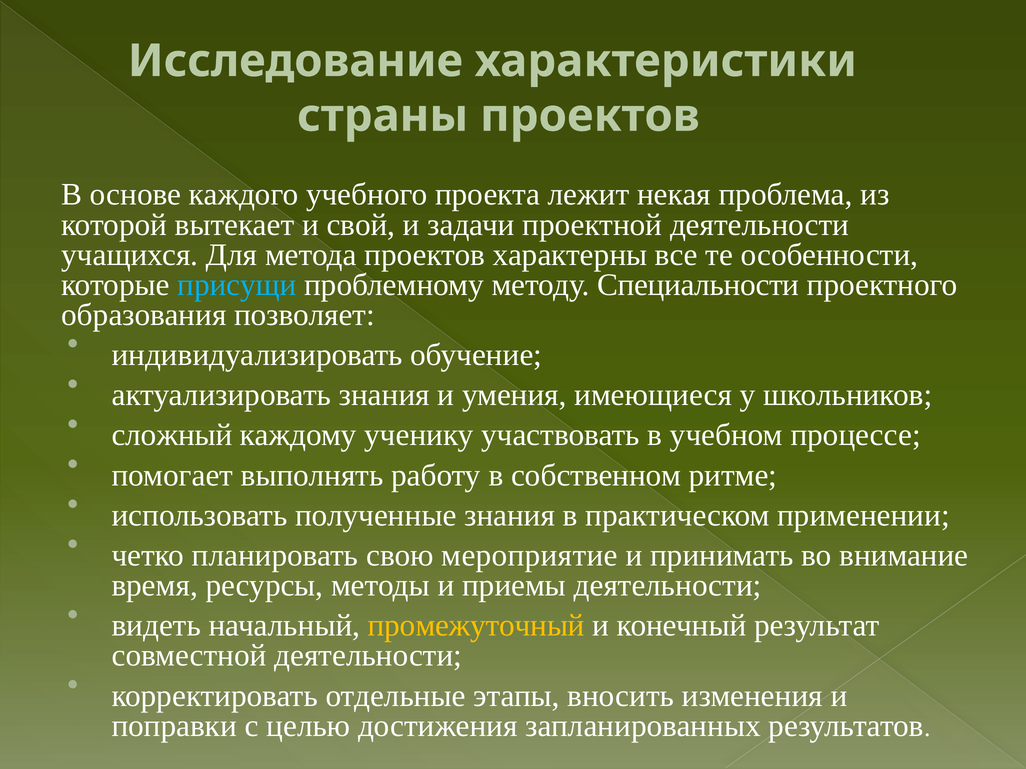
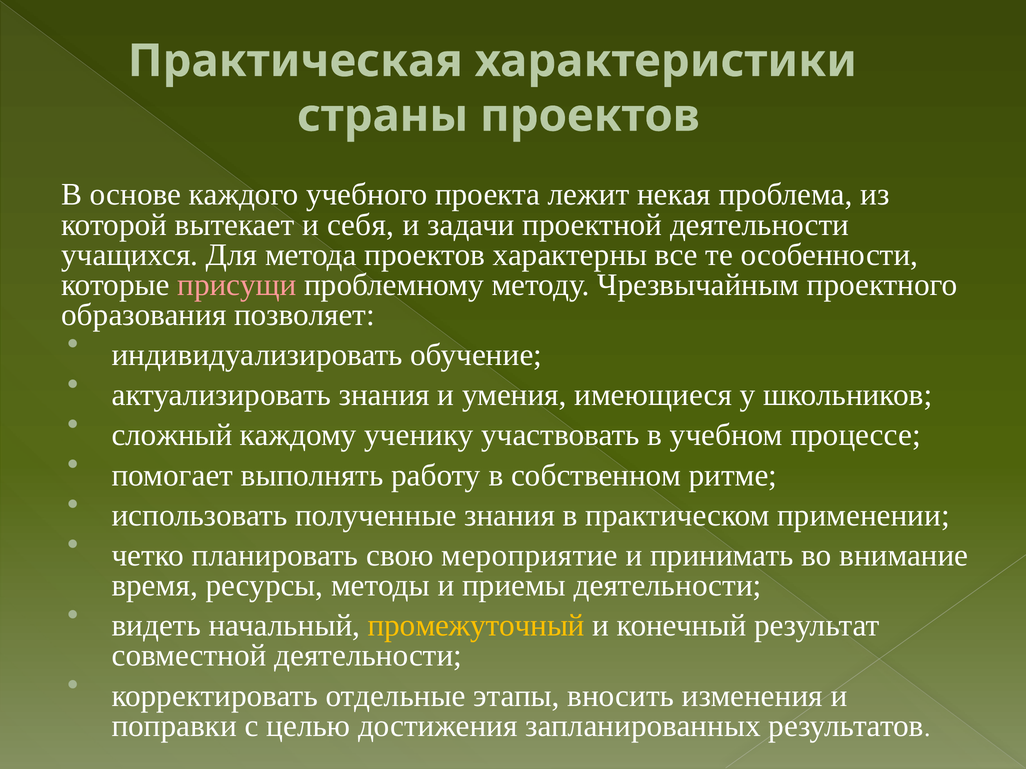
Исследование: Исследование -> Практическая
свой: свой -> себя
присущи colour: light blue -> pink
Специальности: Специальности -> Чрезвычайным
